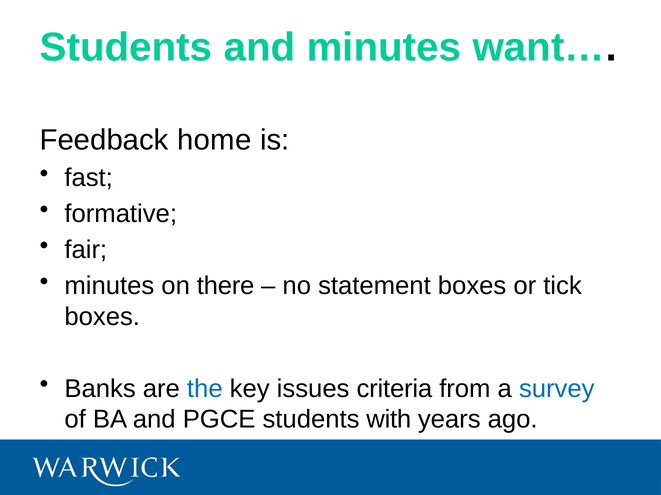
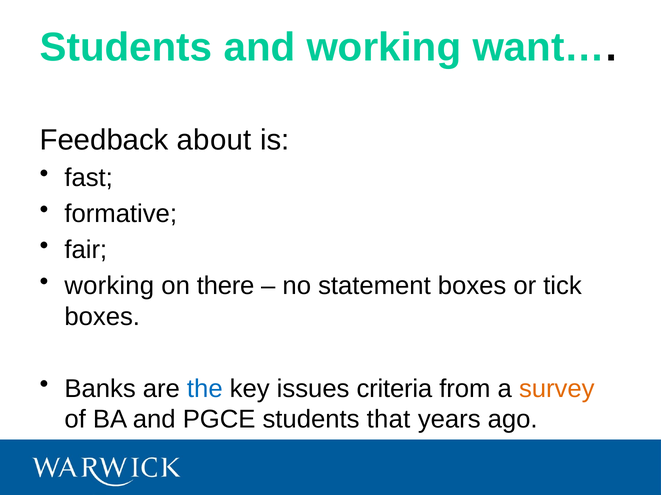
and minutes: minutes -> working
home: home -> about
minutes at (109, 286): minutes -> working
survey colour: blue -> orange
with: with -> that
